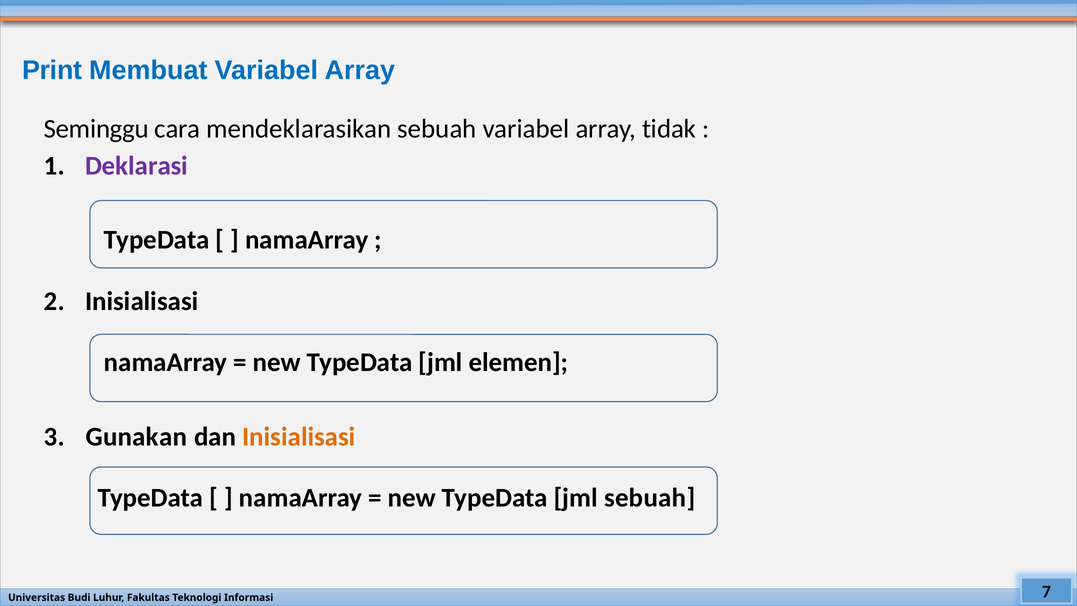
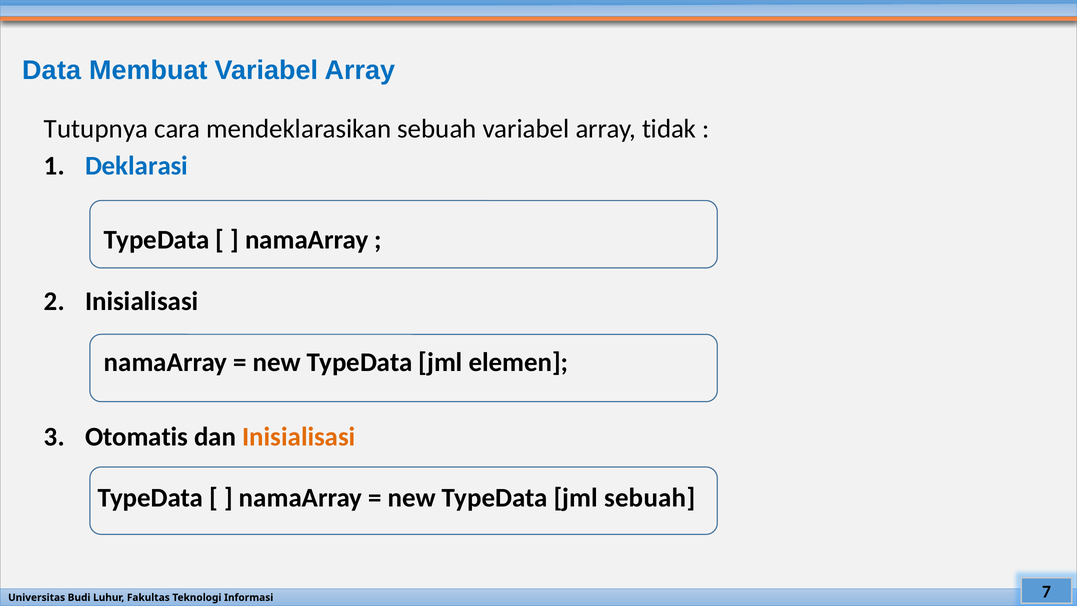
Print: Print -> Data
Seminggu: Seminggu -> Tutupnya
Deklarasi colour: purple -> blue
Gunakan: Gunakan -> Otomatis
